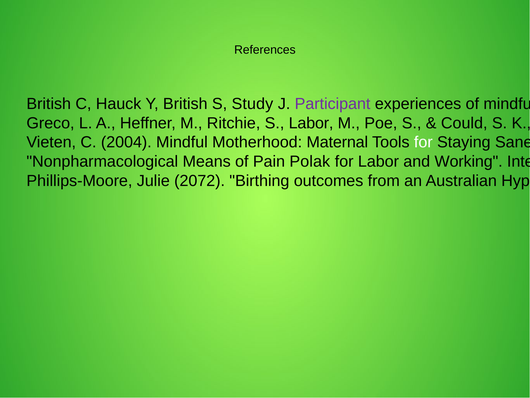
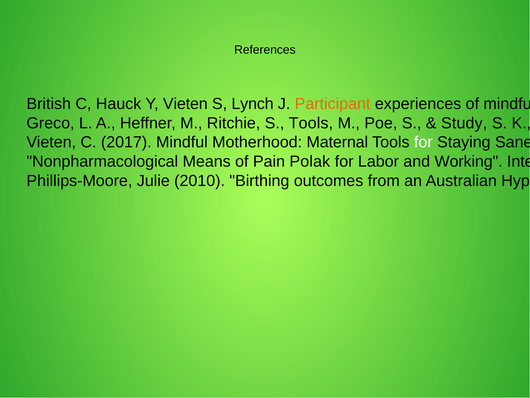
Y British: British -> Vieten
S Study: Study -> Lynch
Participant colour: purple -> orange
S Labor: Labor -> Tools
Could at (464, 123): Could -> Study
2004: 2004 -> 2017
2072: 2072 -> 2010
